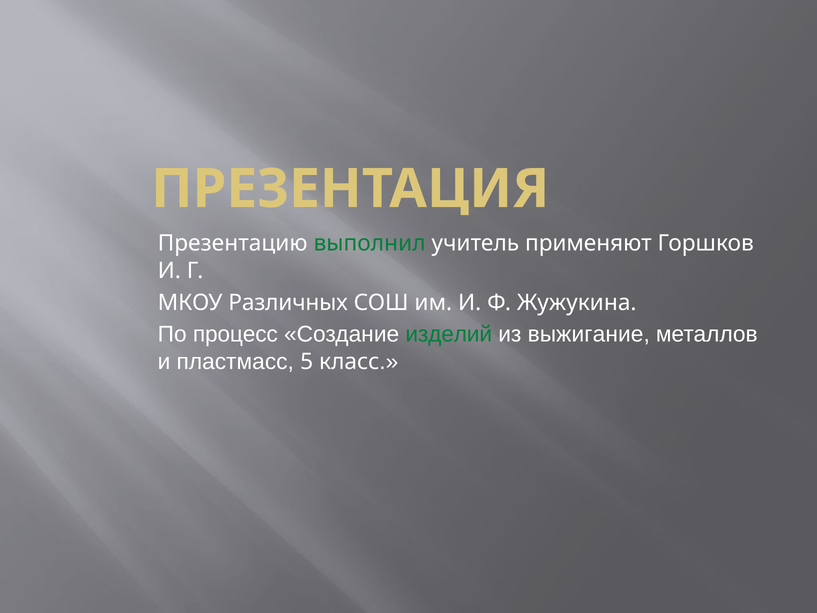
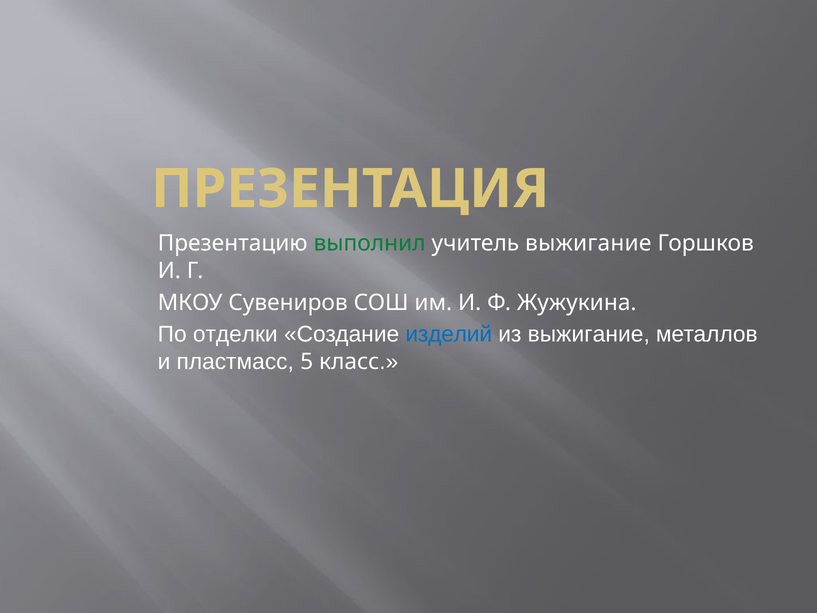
учитель применяют: применяют -> выжигание
Различных: Различных -> Сувениров
процесс: процесс -> отделки
изделий colour: green -> blue
